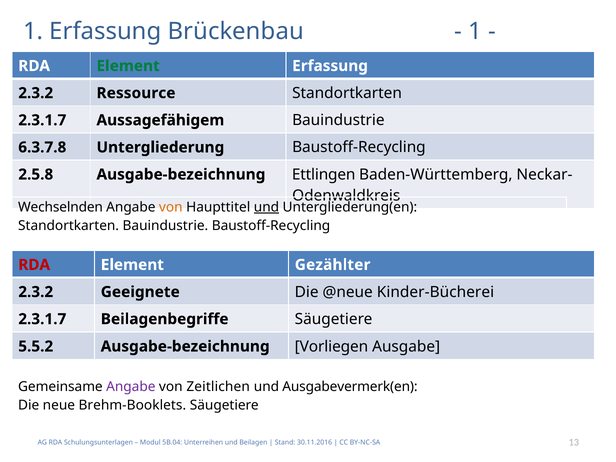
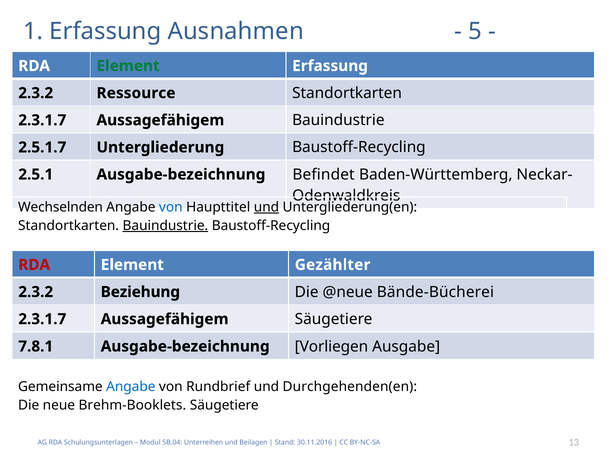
Brückenbau: Brückenbau -> Ausnahmen
1 at (475, 31): 1 -> 5
6.3.7.8: 6.3.7.8 -> 2.5.1.7
2.5.8: 2.5.8 -> 2.5.1
Ettlingen: Ettlingen -> Befindet
von at (171, 207) colour: orange -> blue
Bauindustrie at (165, 226) underline: none -> present
Geeignete: Geeignete -> Beziehung
Kinder-Bücherei: Kinder-Bücherei -> Bände-Bücherei
Beilagenbegriffe at (165, 319): Beilagenbegriffe -> Aussagefähigem
5.5.2: 5.5.2 -> 7.8.1
Angabe at (131, 387) colour: purple -> blue
Zeitlichen: Zeitlichen -> Rundbrief
Ausgabevermerk(en: Ausgabevermerk(en -> Durchgehenden(en
